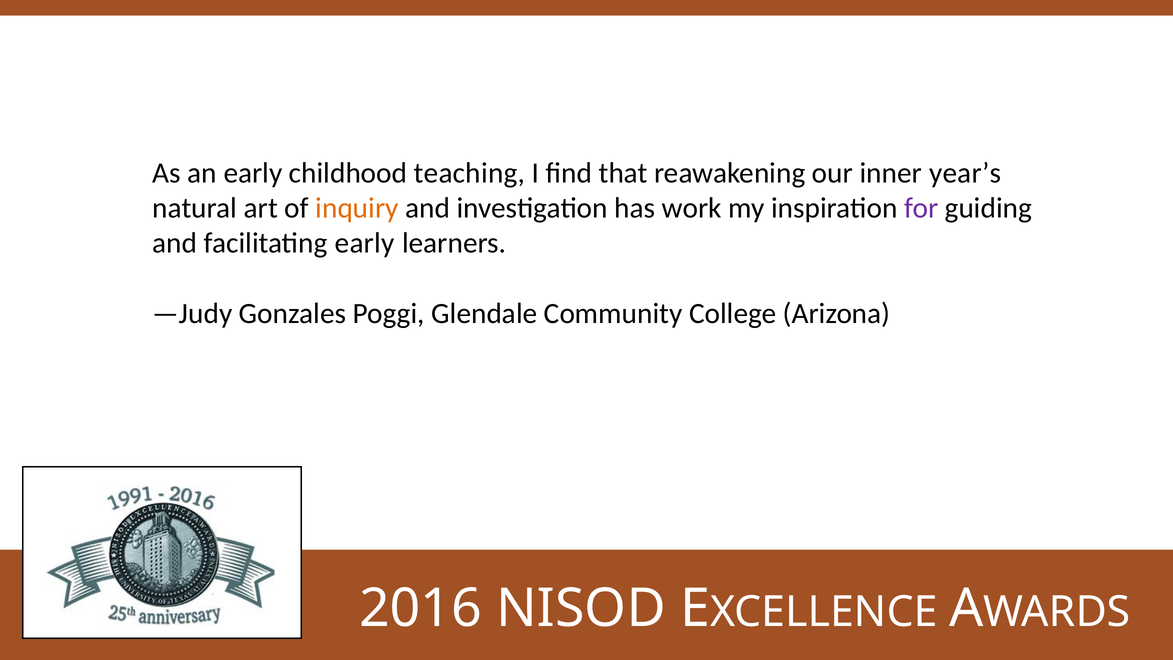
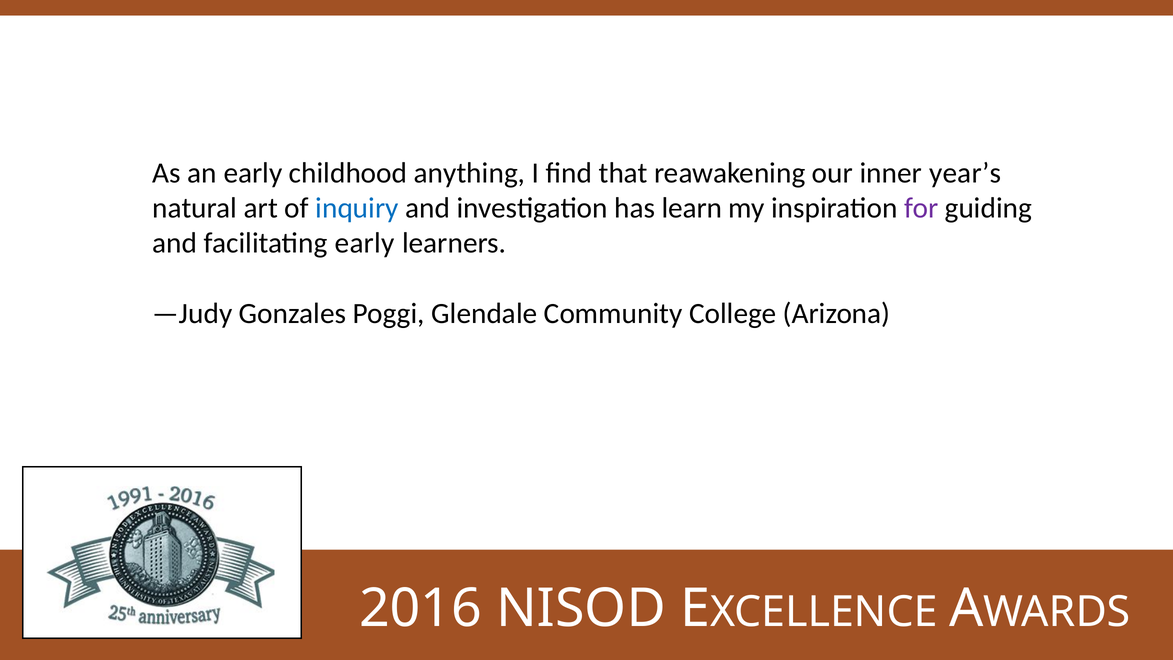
teaching: teaching -> anything
inquiry colour: orange -> blue
work: work -> learn
